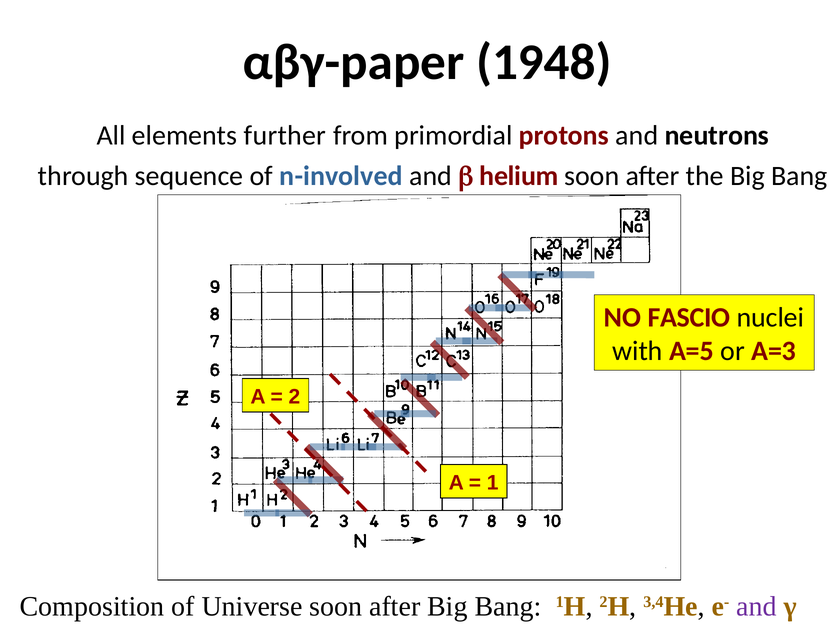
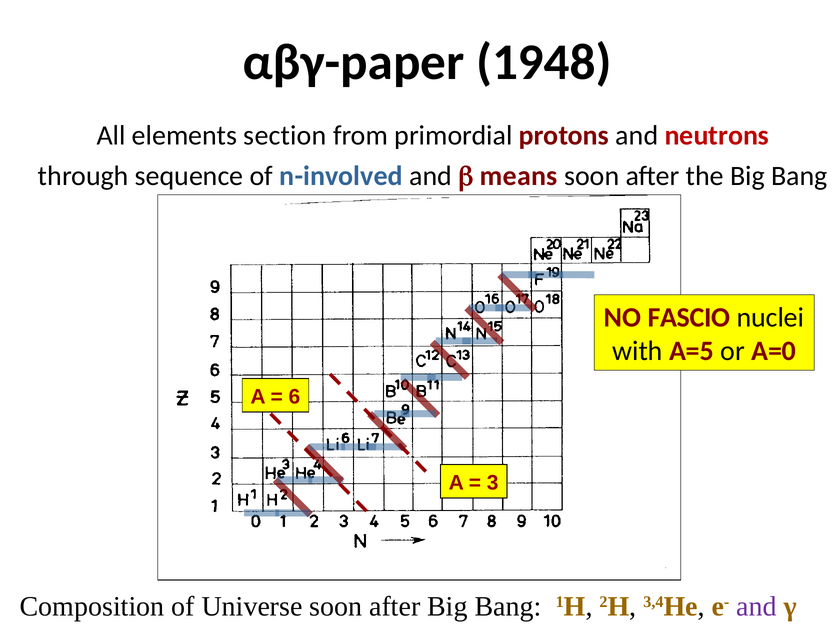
further: further -> section
neutrons colour: black -> red
helium: helium -> means
A=3: A=3 -> A=0
2: 2 -> 6
1: 1 -> 3
